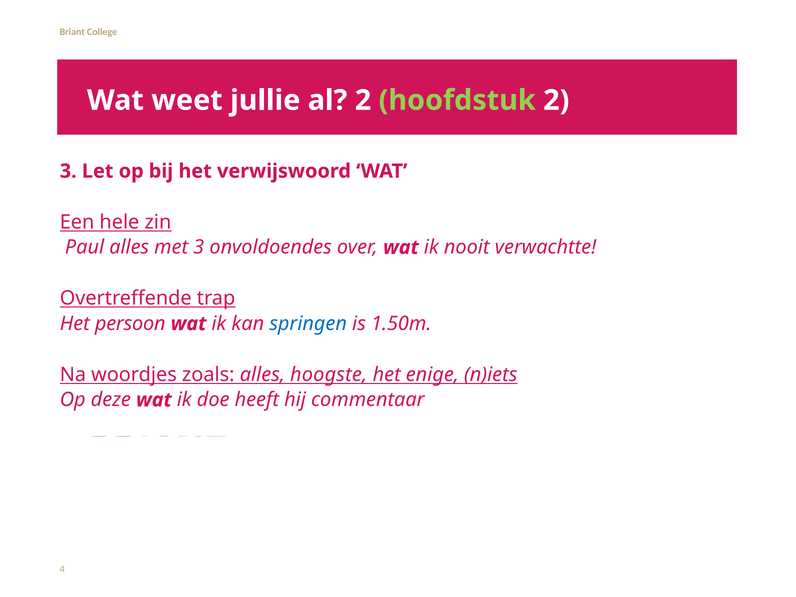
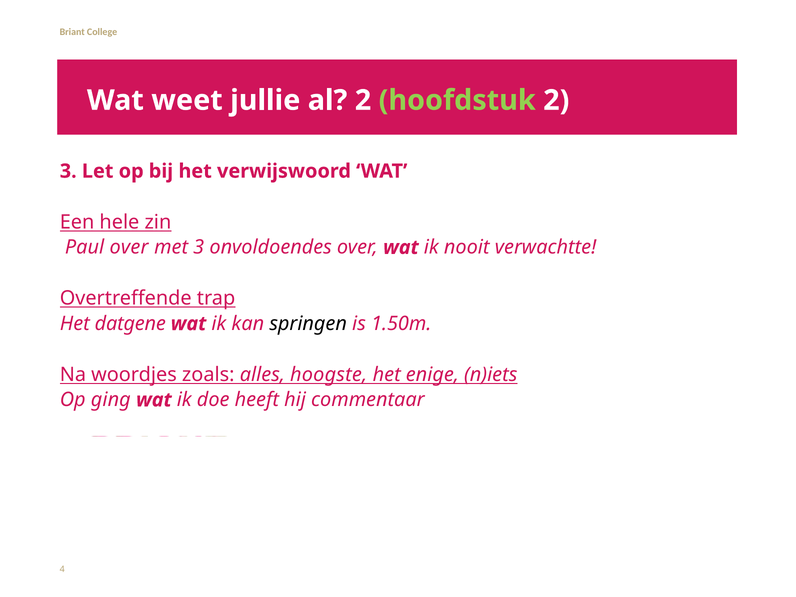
alles at (129, 247): alles -> over
persoon: persoon -> datgene
springen colour: blue -> black
deze: deze -> ging
